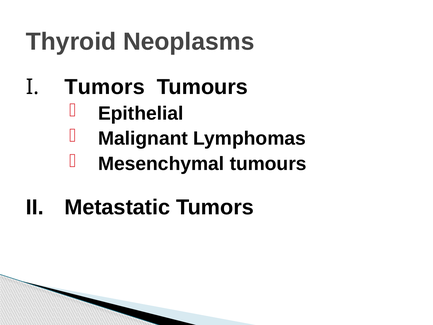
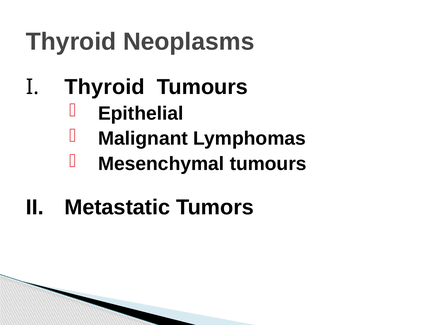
I Tumors: Tumors -> Thyroid
